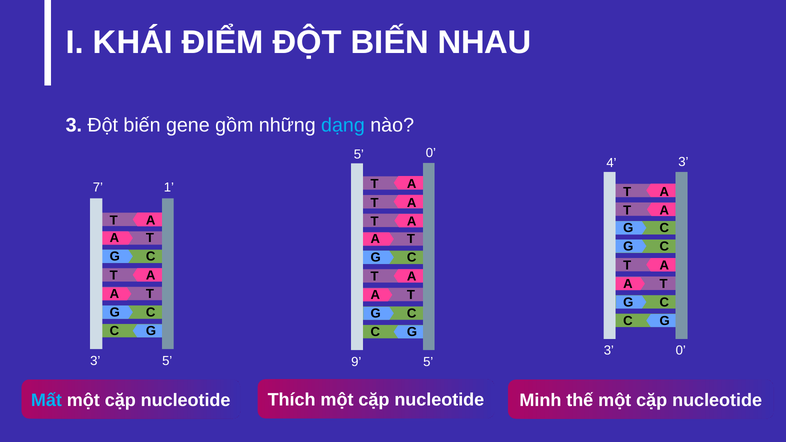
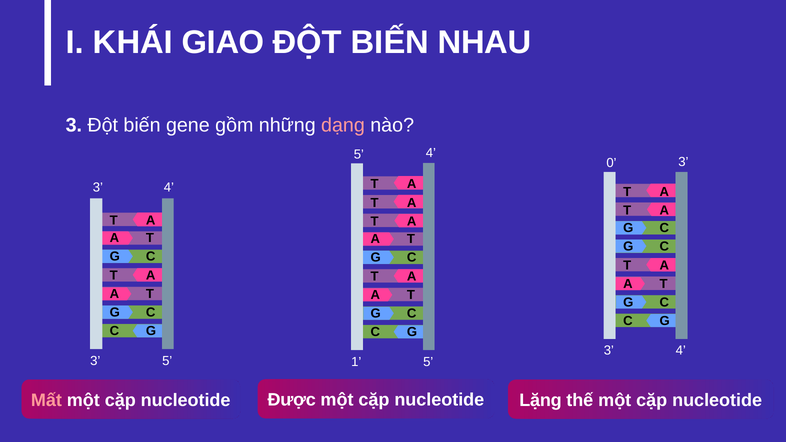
ĐIỂM: ĐIỂM -> GIAO
dạng colour: light blue -> pink
0 at (431, 153): 0 -> 4
4: 4 -> 0
7 at (98, 188): 7 -> 3
1 at (169, 188): 1 -> 4
3 0: 0 -> 4
9: 9 -> 1
Mất colour: light blue -> pink
Thích: Thích -> Được
Minh: Minh -> Lặng
